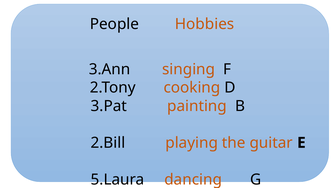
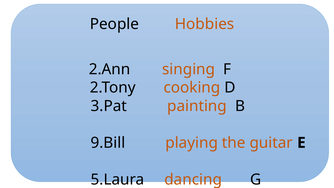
3.Ann: 3.Ann -> 2.Ann
2.Bill: 2.Bill -> 9.Bill
